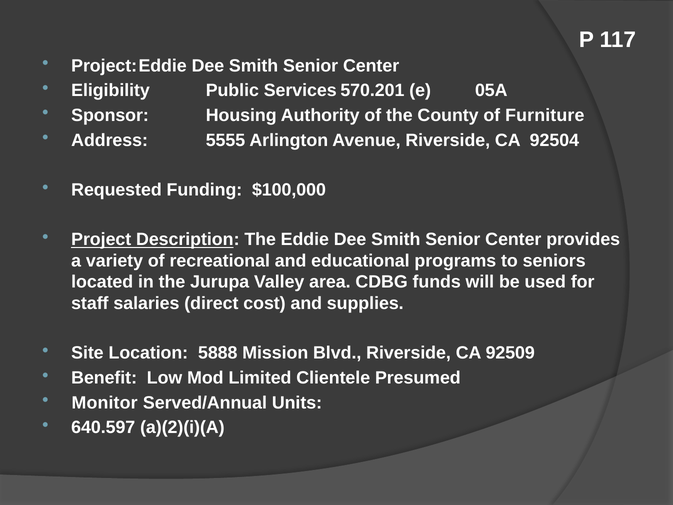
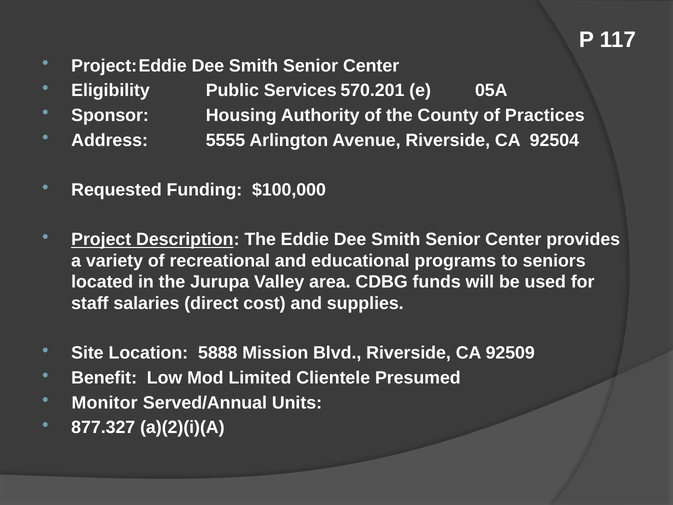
Furniture: Furniture -> Practices
640.597: 640.597 -> 877.327
